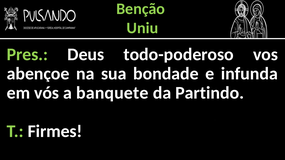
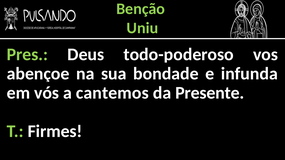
banquete: banquete -> cantemos
Partindo: Partindo -> Presente
